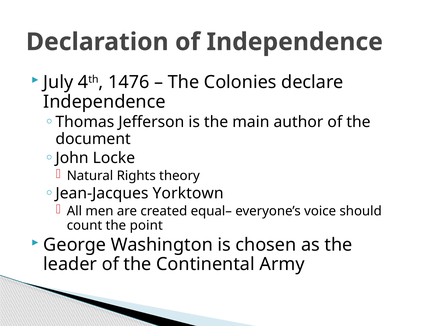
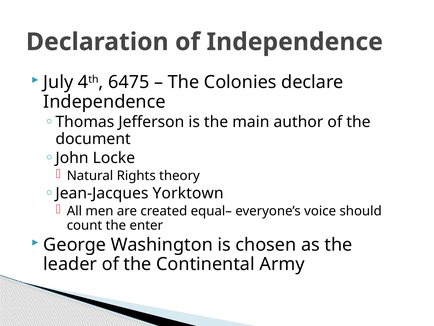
1476: 1476 -> 6475
point: point -> enter
